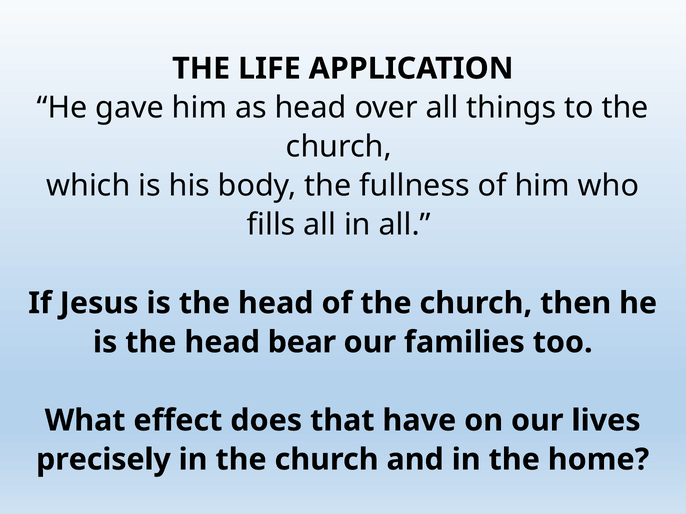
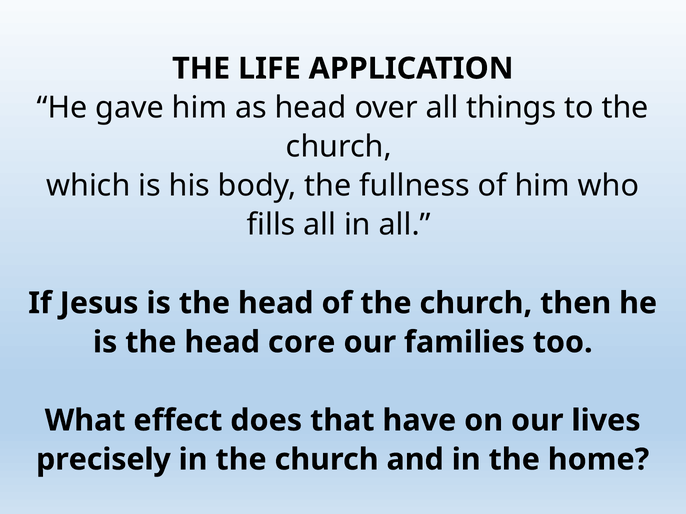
bear: bear -> core
